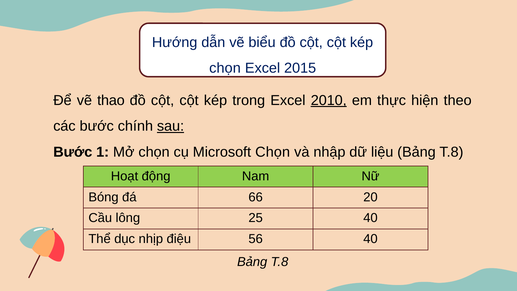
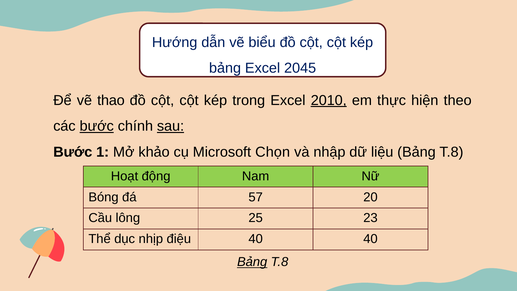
chọn at (225, 68): chọn -> bảng
2015: 2015 -> 2045
bước at (97, 126) underline: none -> present
Mở chọn: chọn -> khảo
66: 66 -> 57
25 40: 40 -> 23
điệu 56: 56 -> 40
Bảng at (252, 262) underline: none -> present
